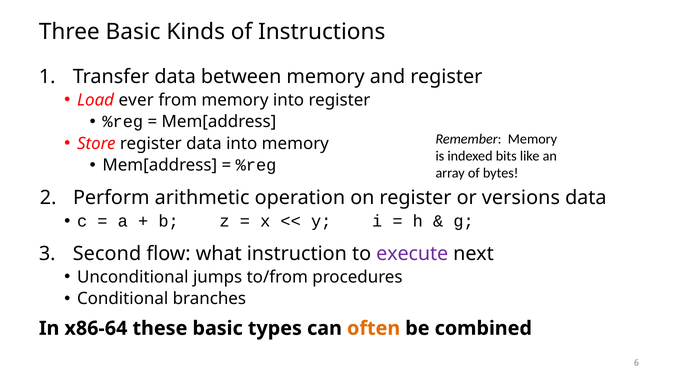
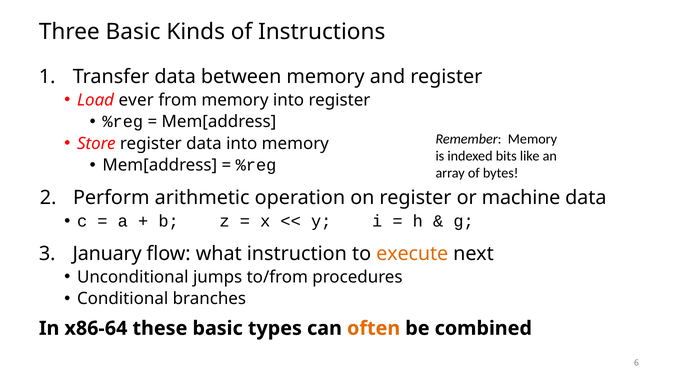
versions: versions -> machine
Second: Second -> January
execute colour: purple -> orange
